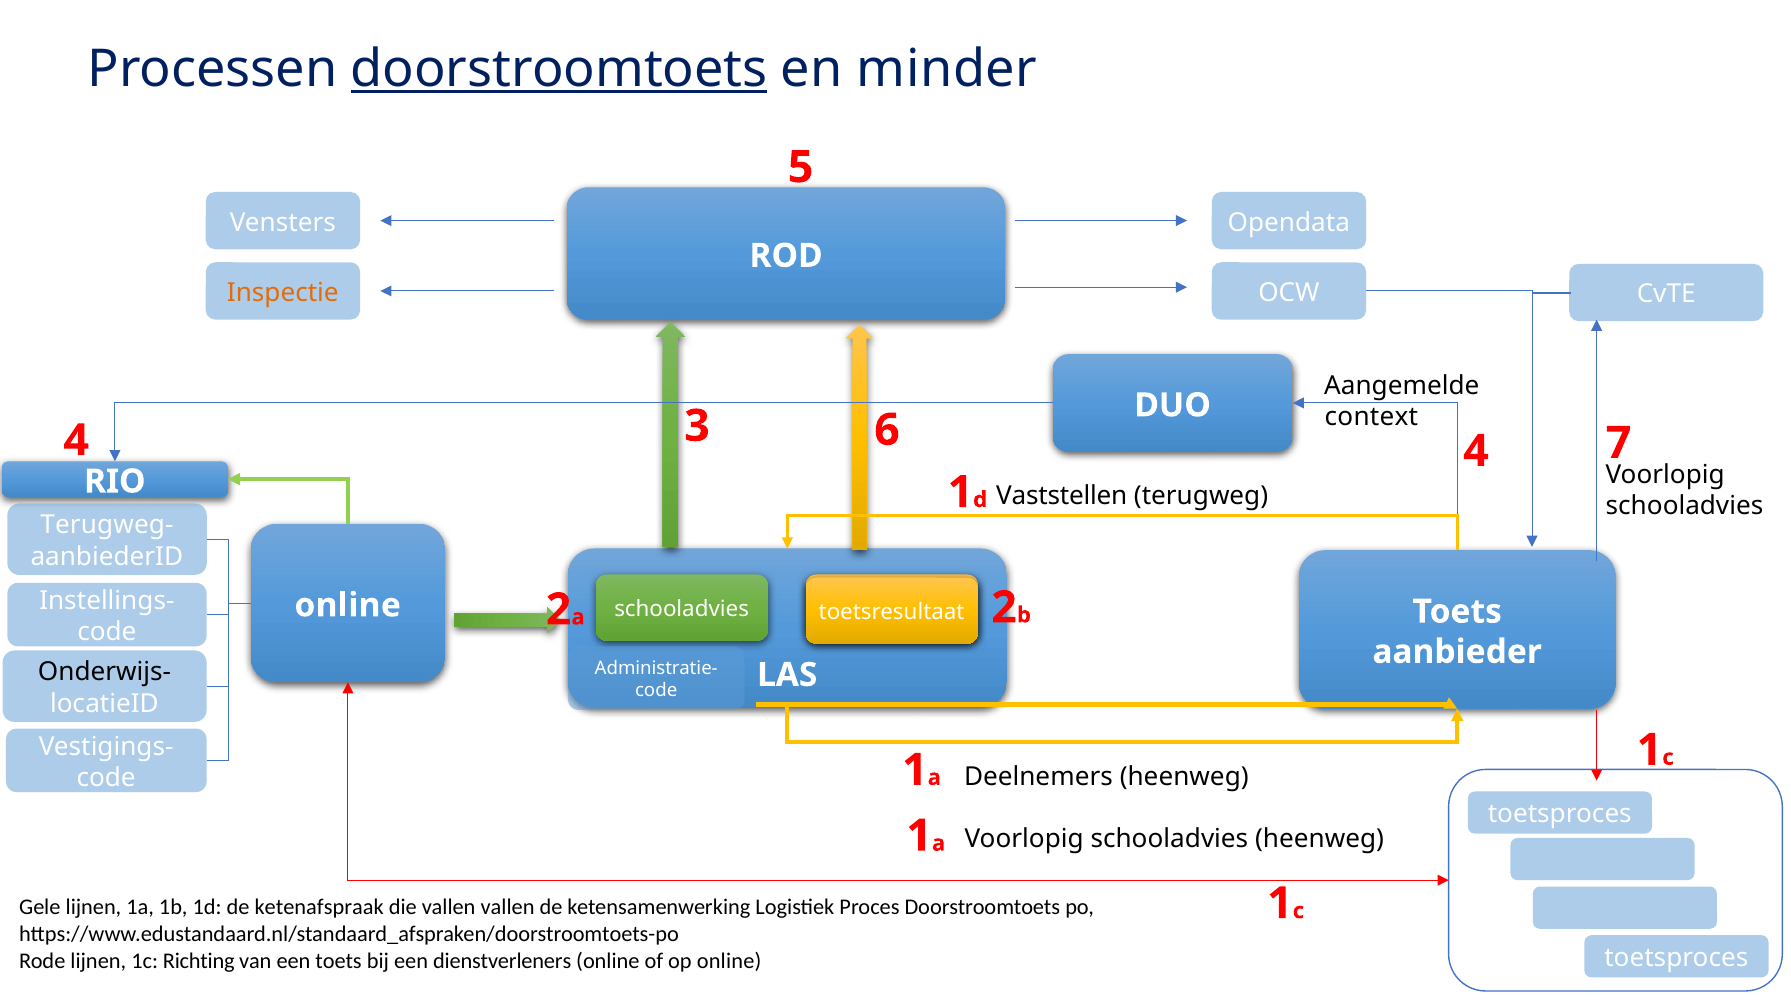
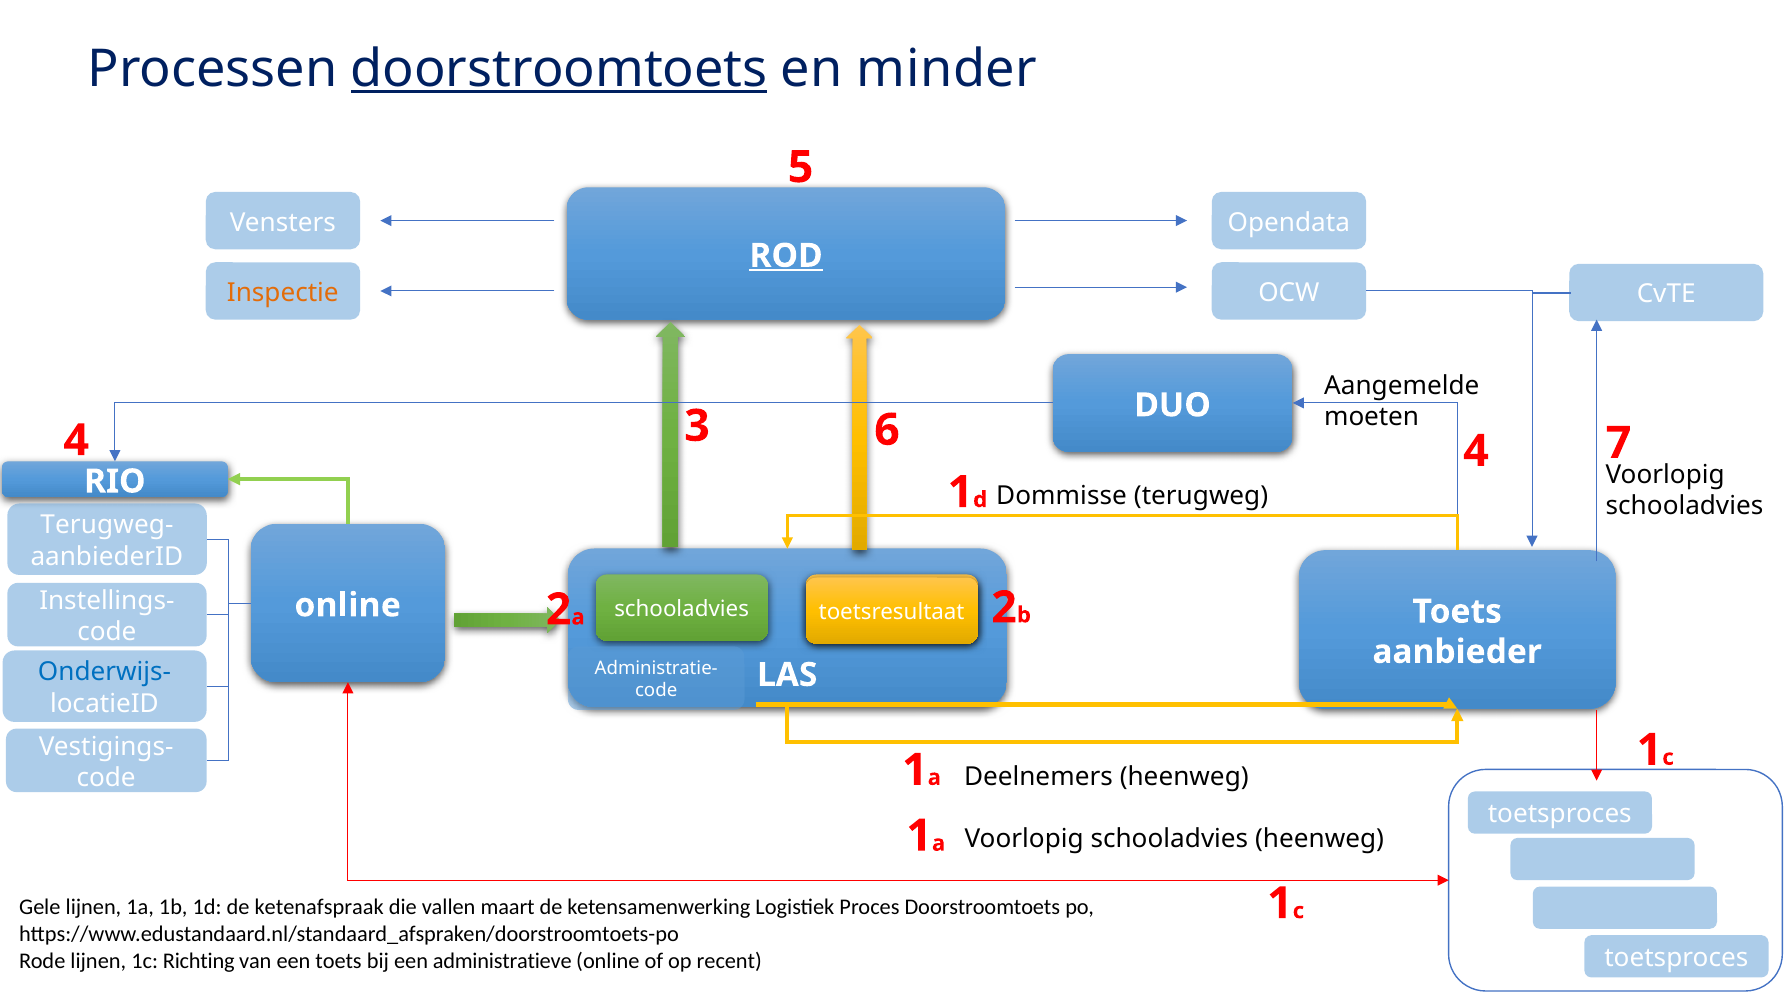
ROD underline: none -> present
context: context -> moeten
Vaststellen: Vaststellen -> Dommisse
Onderwijs- colour: black -> blue
vallen vallen: vallen -> maart
dienstverleners: dienstverleners -> administratieve
op online: online -> recent
